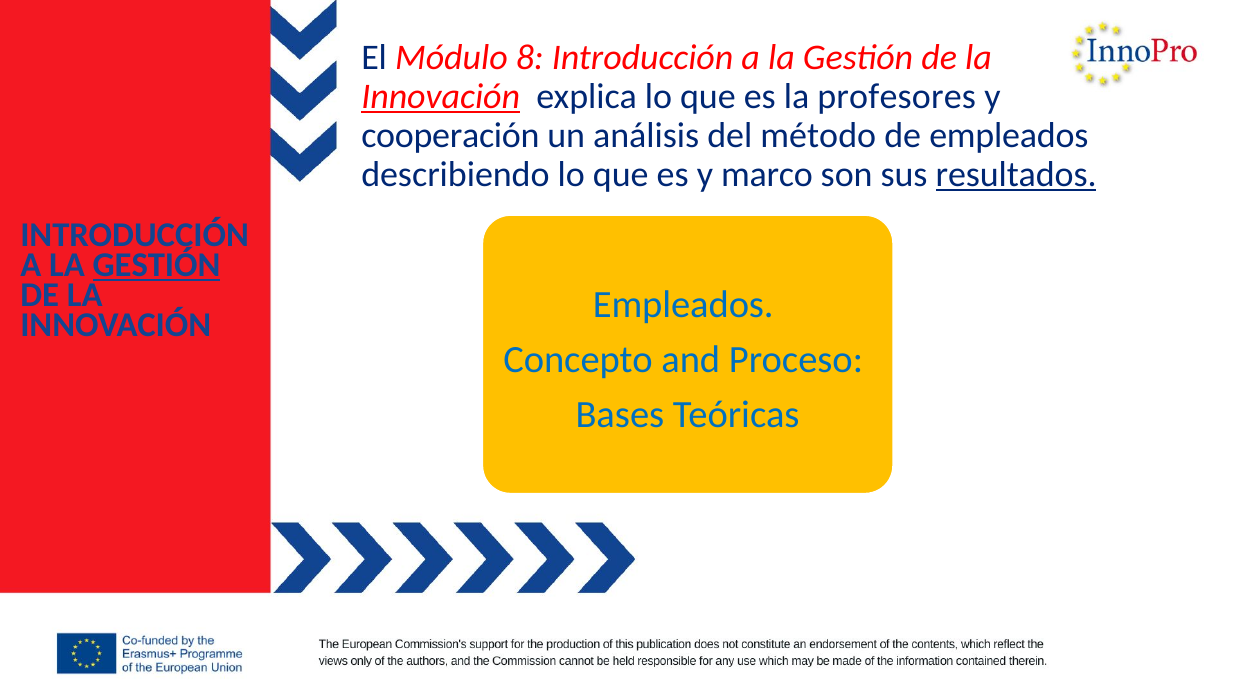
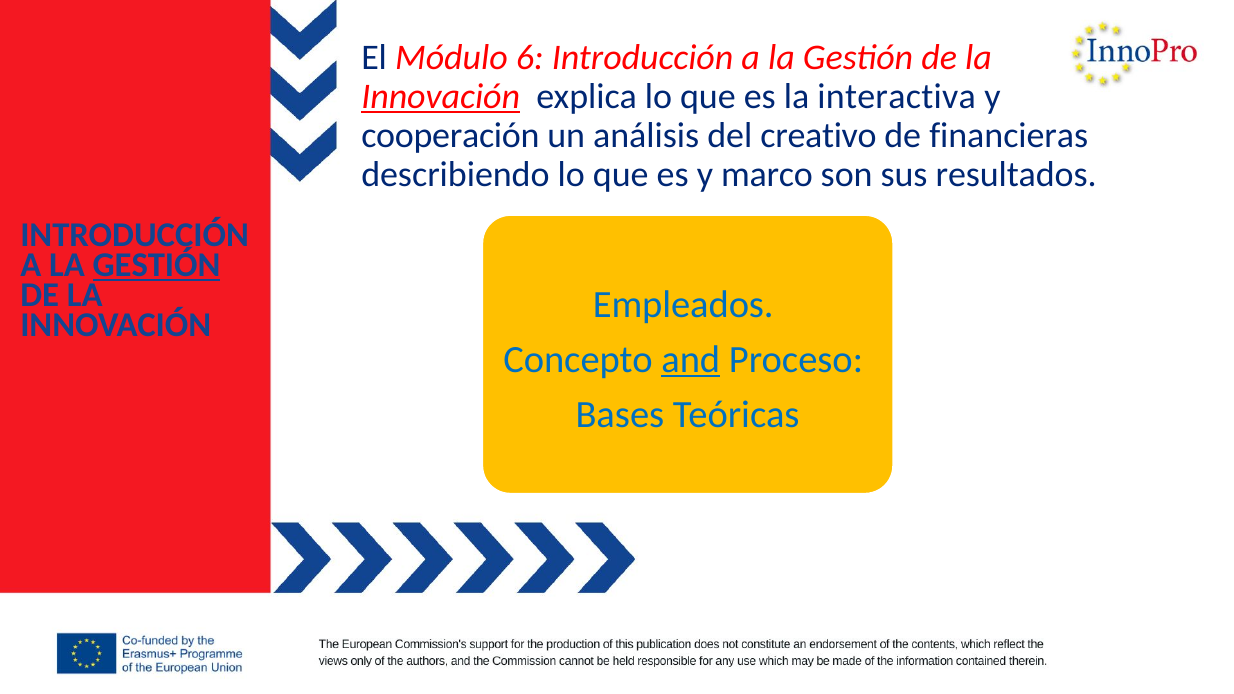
8: 8 -> 6
profesores: profesores -> interactiva
método: método -> creativo
de empleados: empleados -> financieras
resultados underline: present -> none
and underline: none -> present
